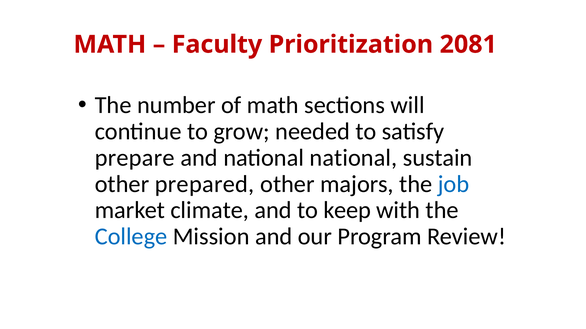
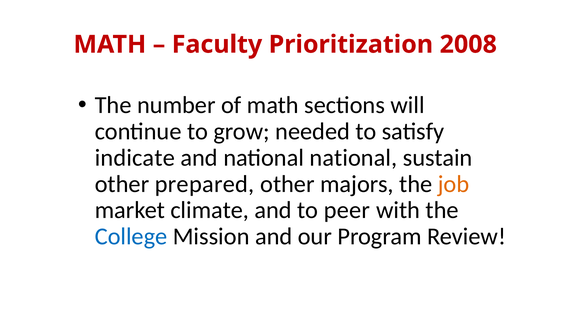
2081: 2081 -> 2008
prepare: prepare -> indicate
job colour: blue -> orange
keep: keep -> peer
